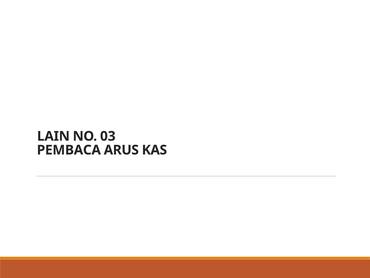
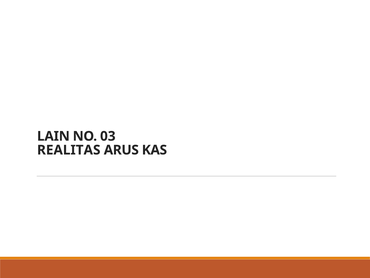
PEMBACA: PEMBACA -> REALITAS
